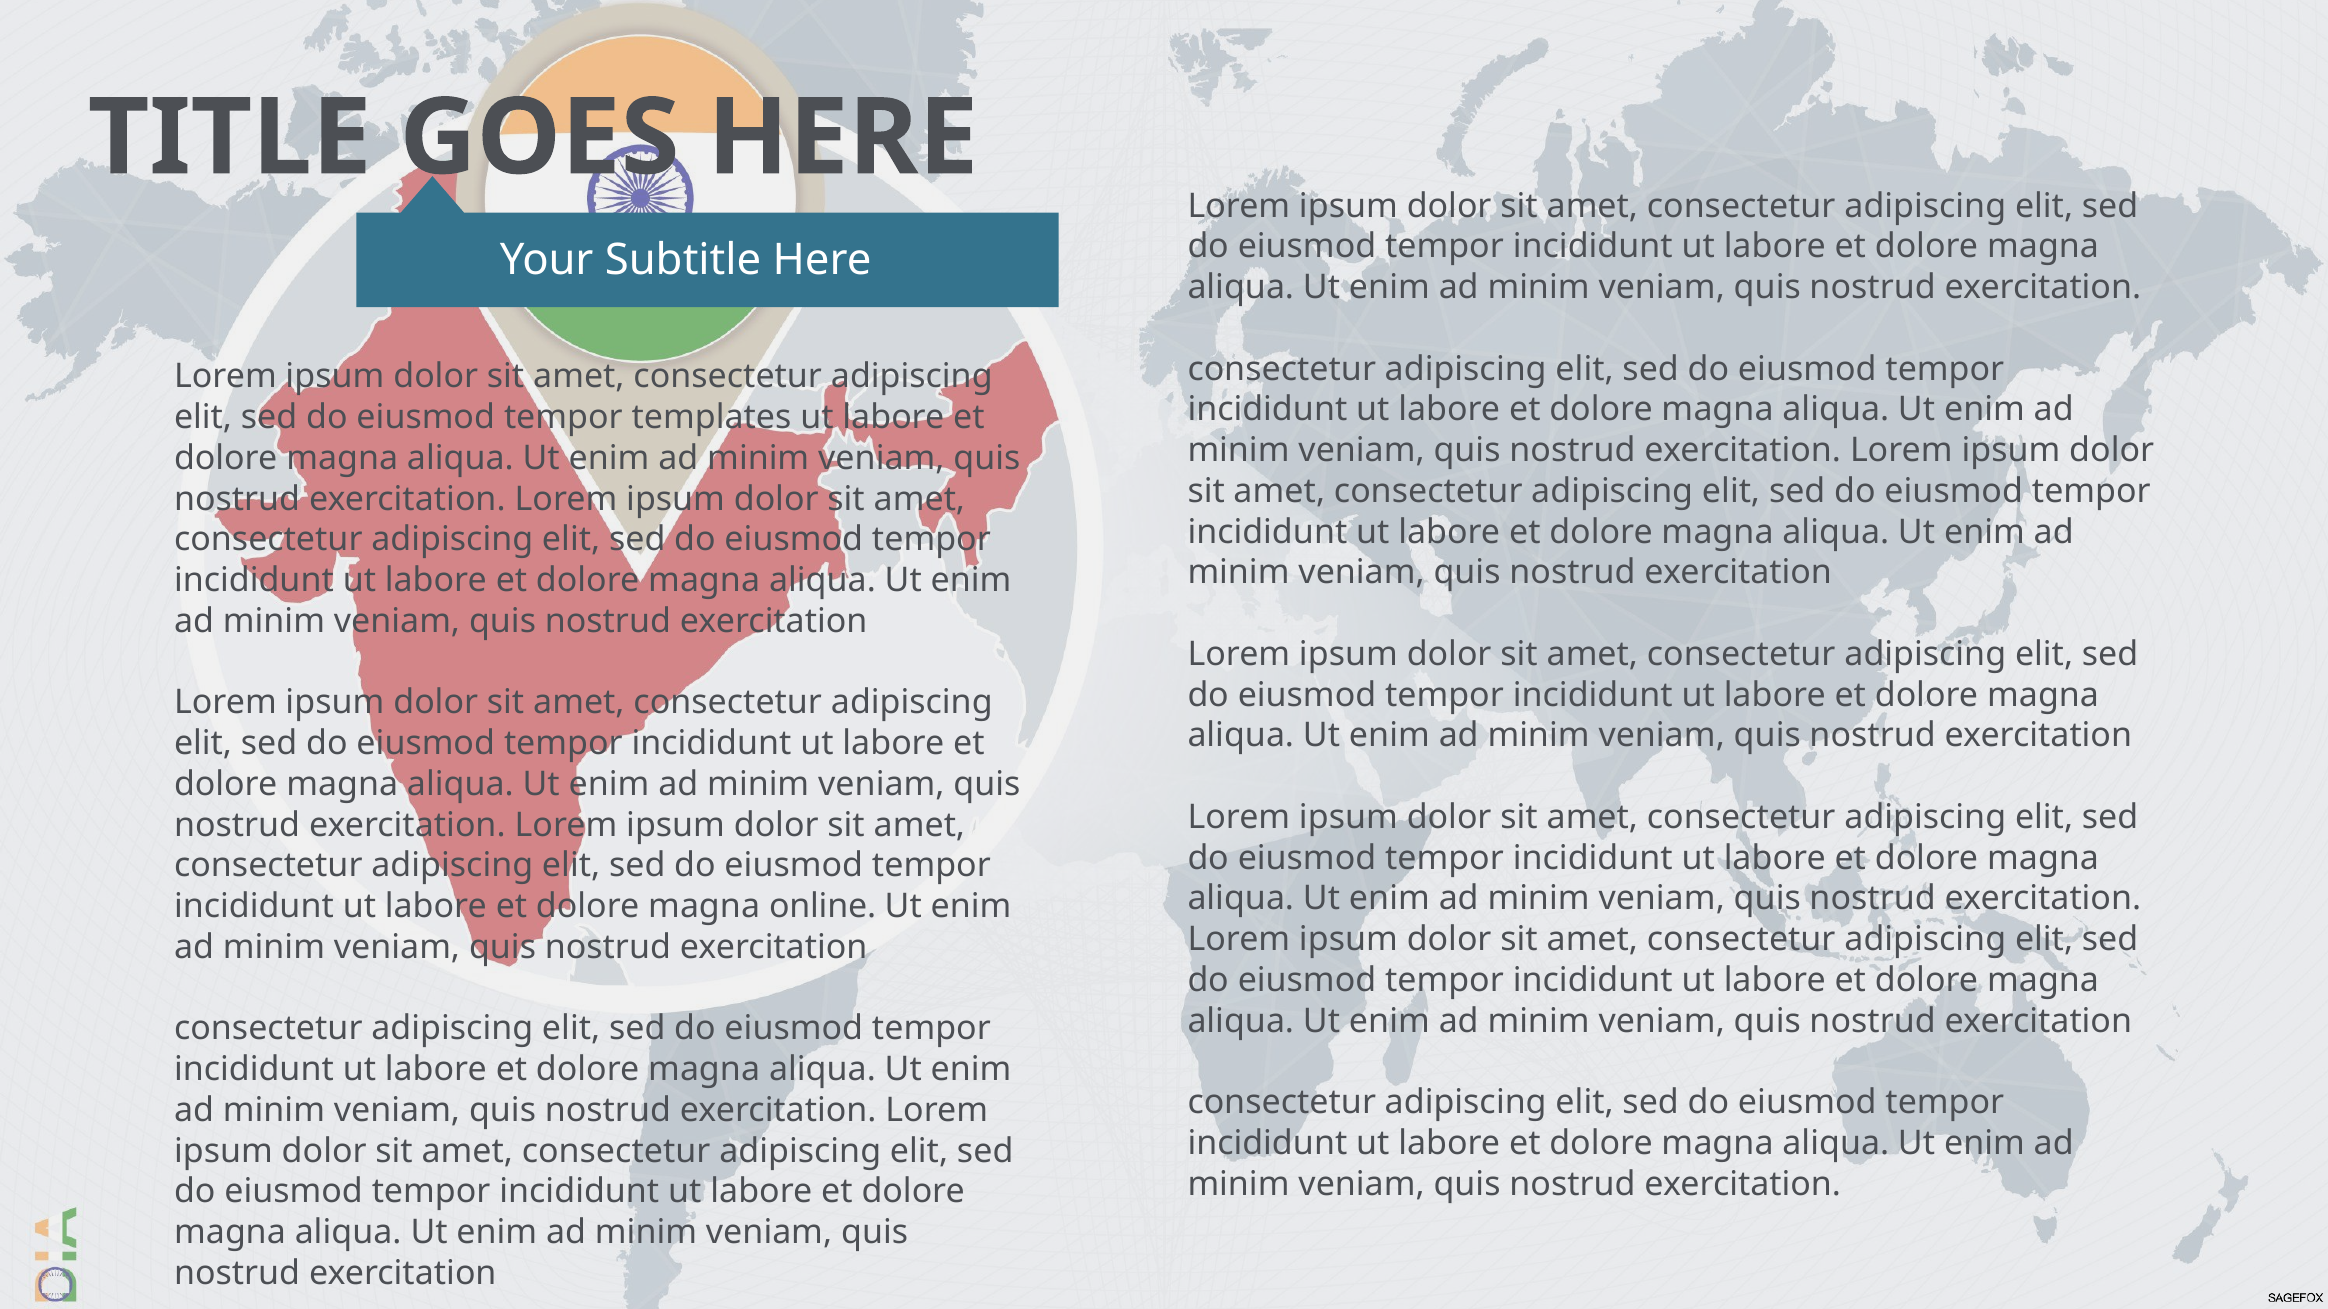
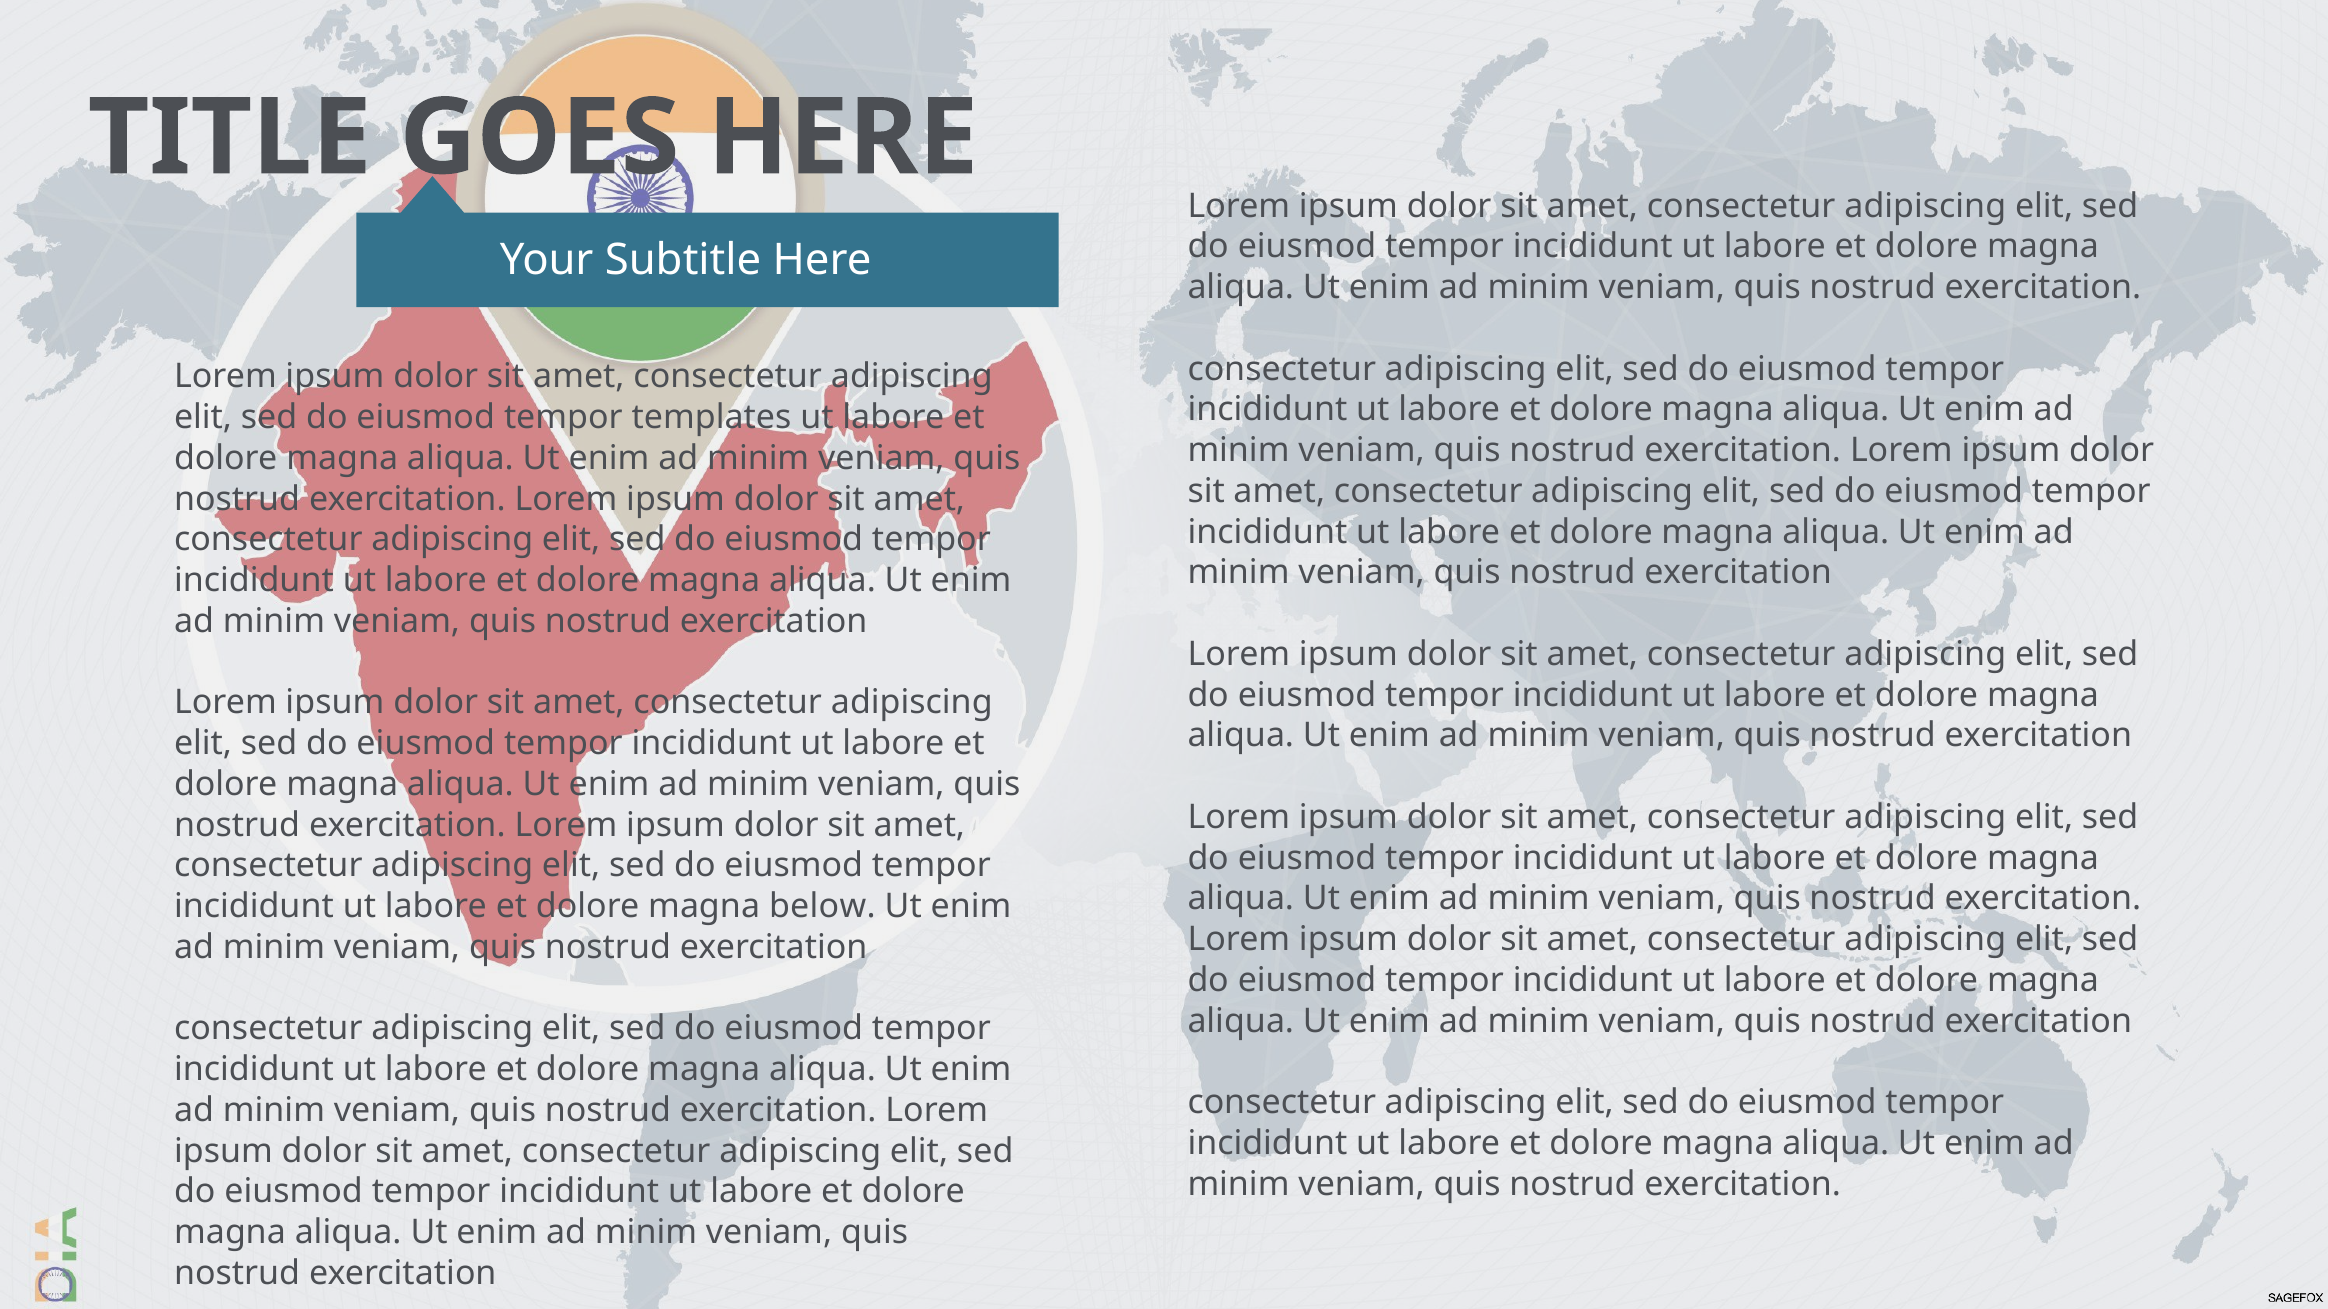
online: online -> below
